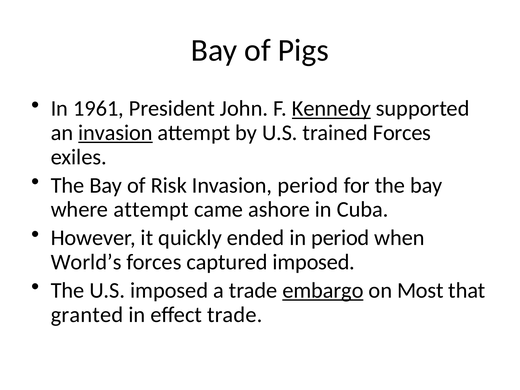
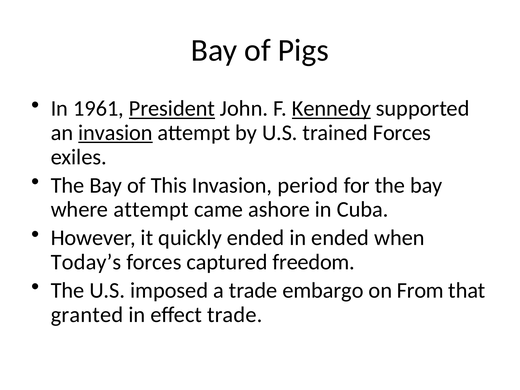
President underline: none -> present
Risk: Risk -> This
in period: period -> ended
World’s: World’s -> Today’s
captured imposed: imposed -> freedom
embargo underline: present -> none
Most: Most -> From
